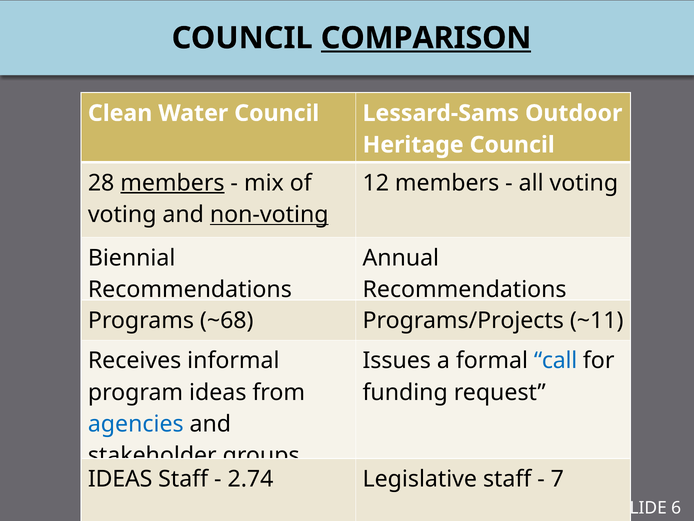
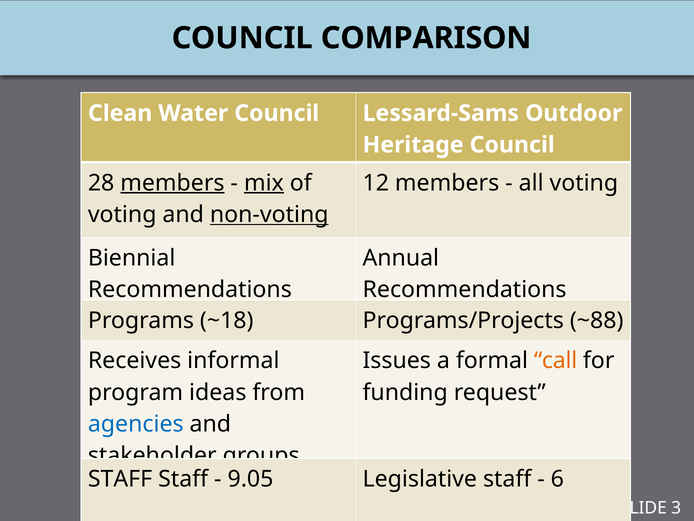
COMPARISON underline: present -> none
mix underline: none -> present
~68: ~68 -> ~18
~11: ~11 -> ~88
call colour: blue -> orange
IDEAS at (120, 478): IDEAS -> STAFF
2.74: 2.74 -> 9.05
7: 7 -> 6
6: 6 -> 3
